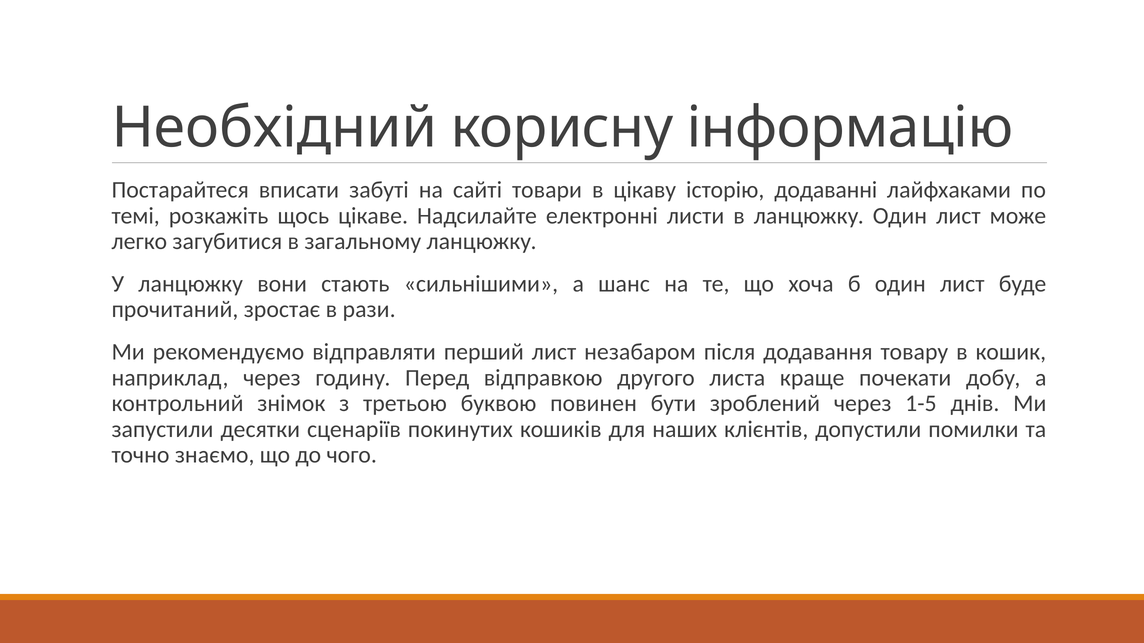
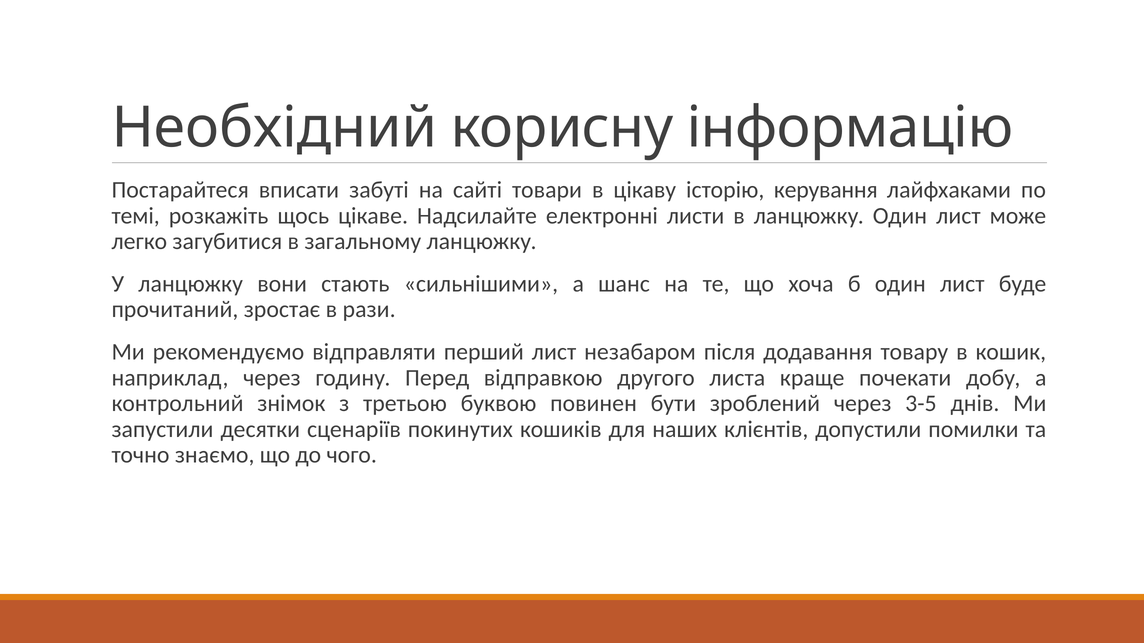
додаванні: додаванні -> керування
1-5: 1-5 -> 3-5
